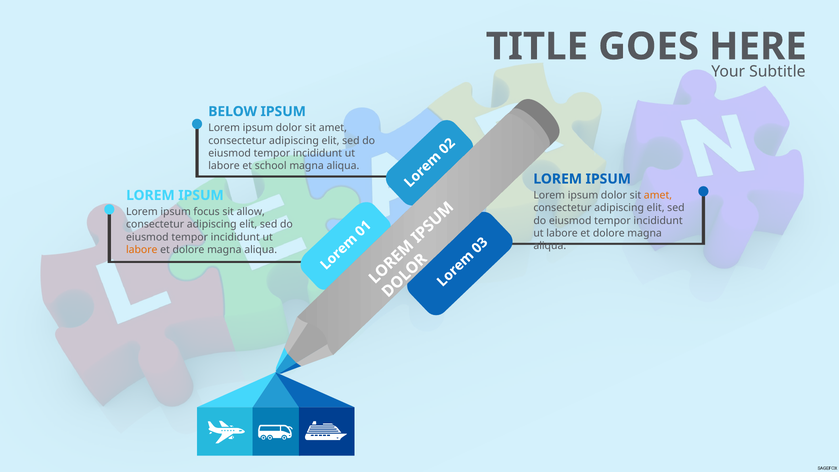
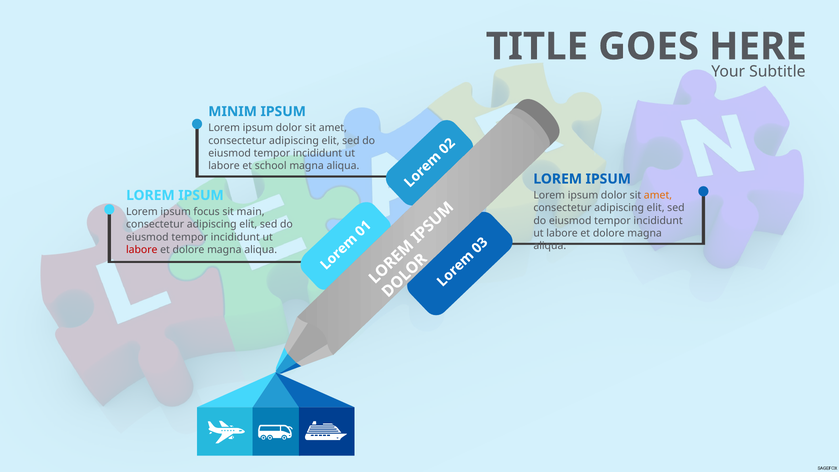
BELOW: BELOW -> MINIM
allow: allow -> main
labore at (142, 250) colour: orange -> red
